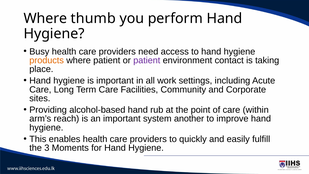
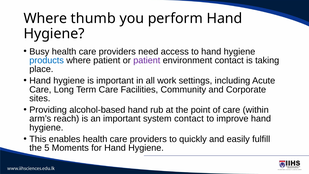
products colour: orange -> blue
system another: another -> contact
3: 3 -> 5
